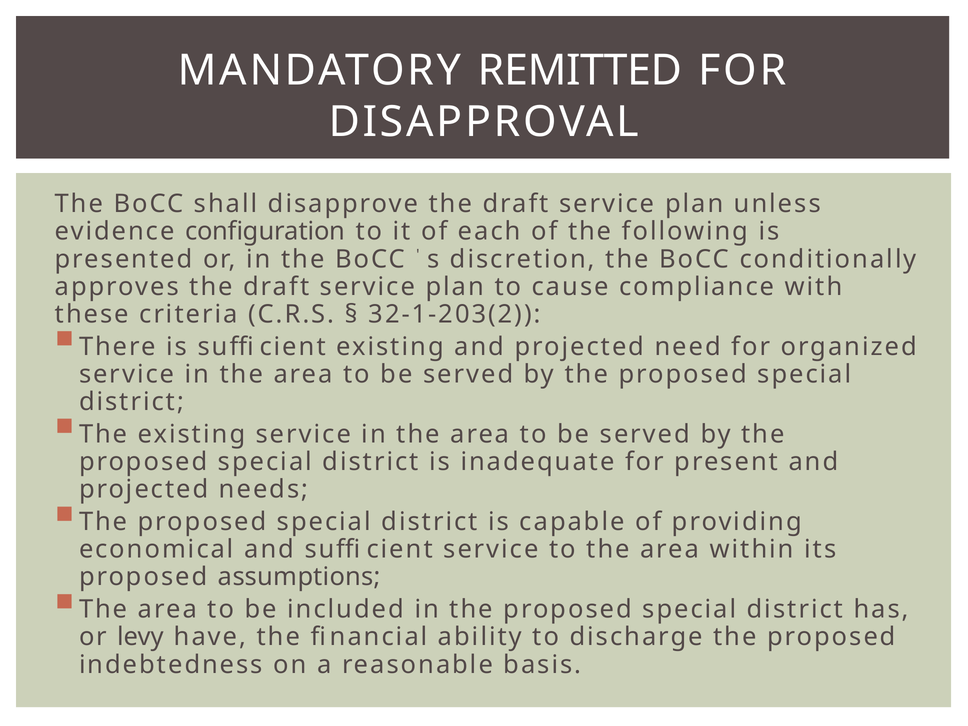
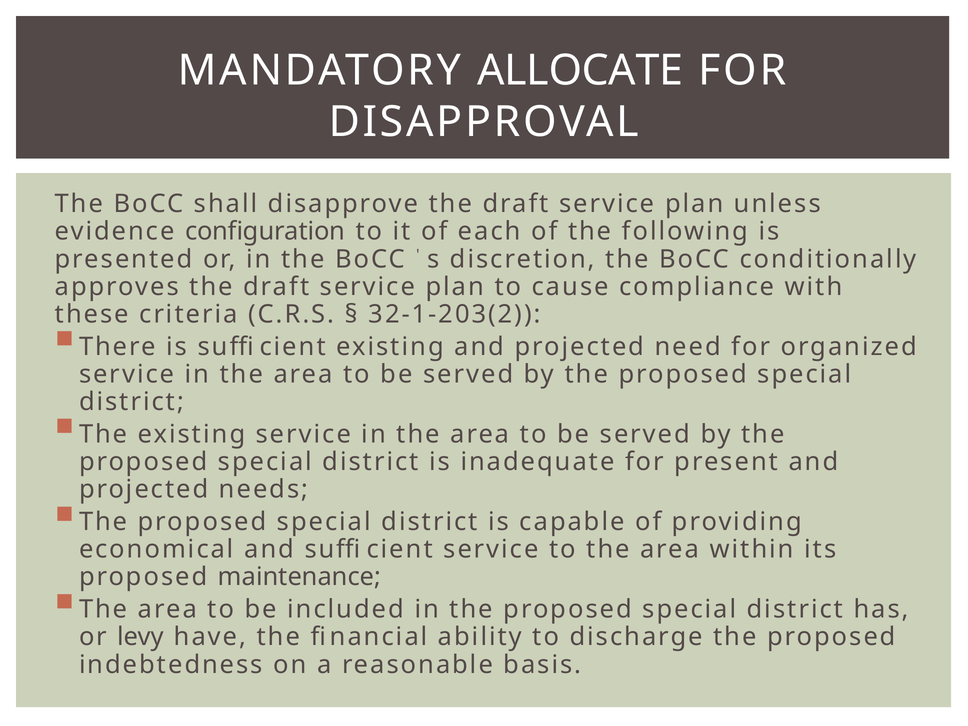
REMITTED: REMITTED -> ALLOCATE
assumptions: assumptions -> maintenance
